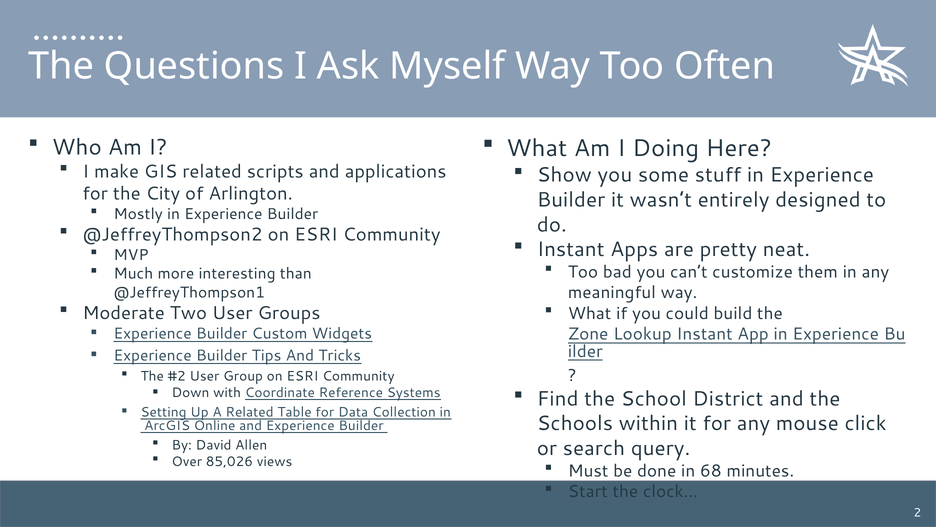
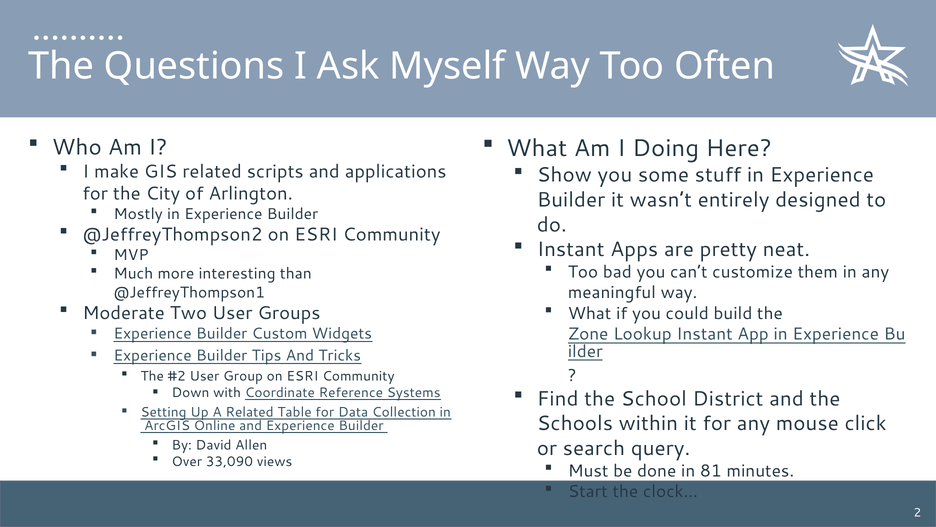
85,026: 85,026 -> 33,090
68: 68 -> 81
